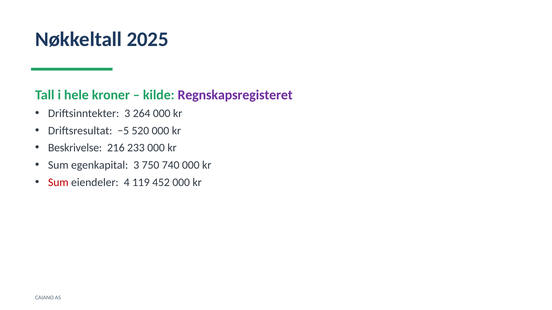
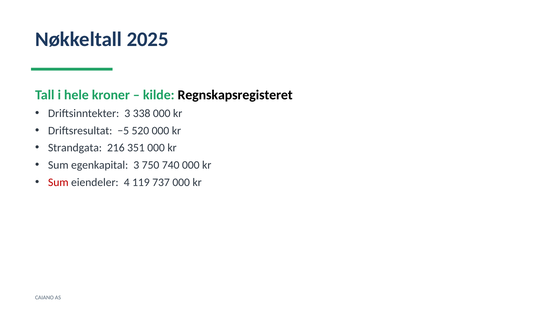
Regnskapsregisteret colour: purple -> black
264: 264 -> 338
Beskrivelse: Beskrivelse -> Strandgata
233: 233 -> 351
452: 452 -> 737
